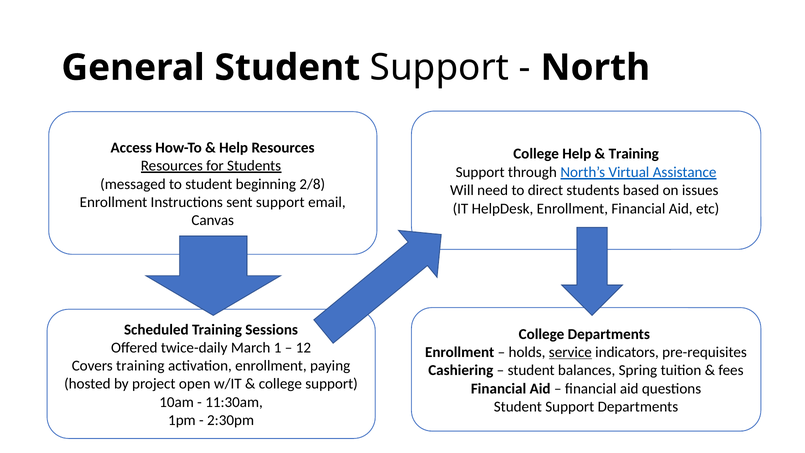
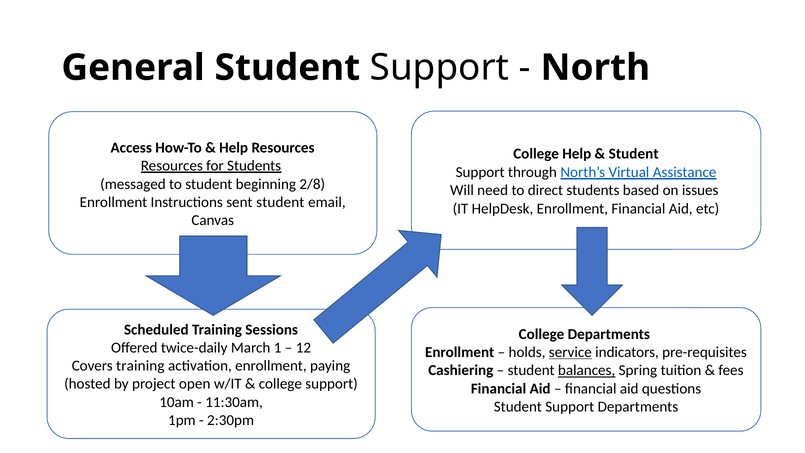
Training at (634, 154): Training -> Student
sent support: support -> student
balances underline: none -> present
